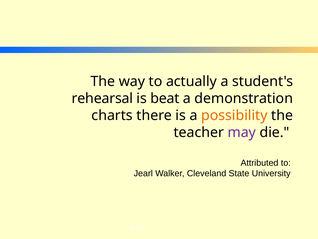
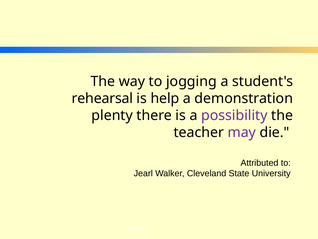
actually: actually -> jogging
beat: beat -> help
charts: charts -> plenty
possibility colour: orange -> purple
